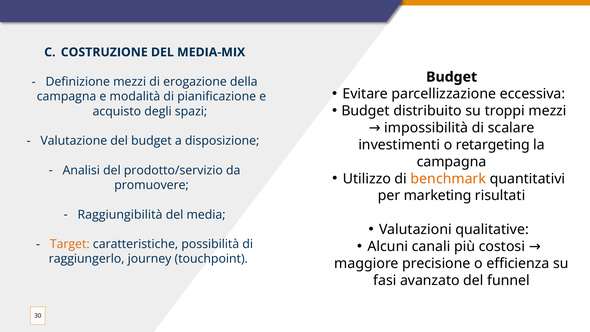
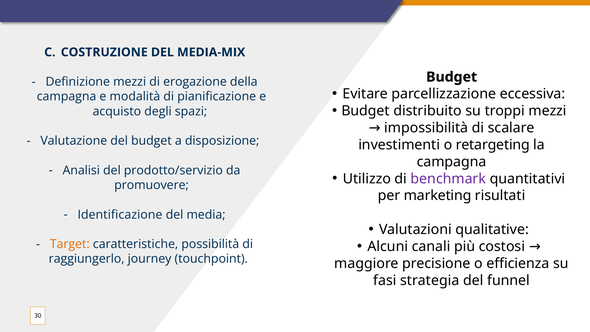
benchmark colour: orange -> purple
Raggiungibilità: Raggiungibilità -> Identificazione
avanzato: avanzato -> strategia
